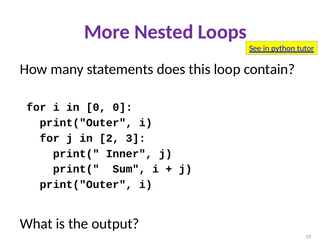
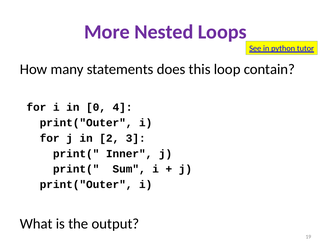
0 0: 0 -> 4
